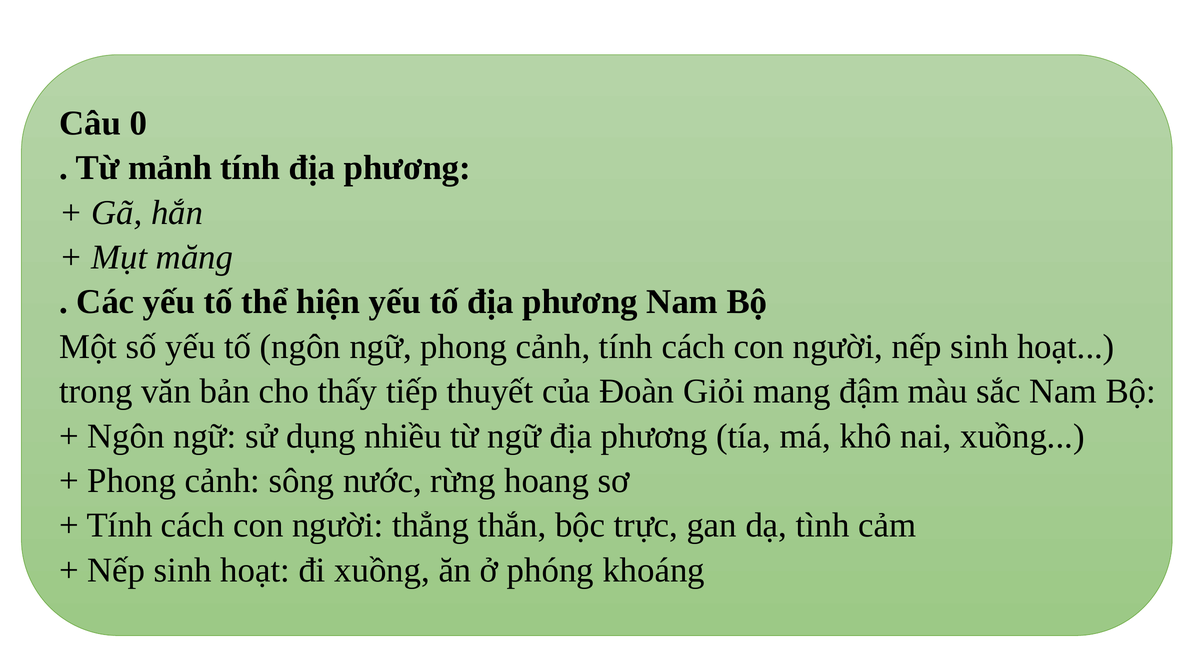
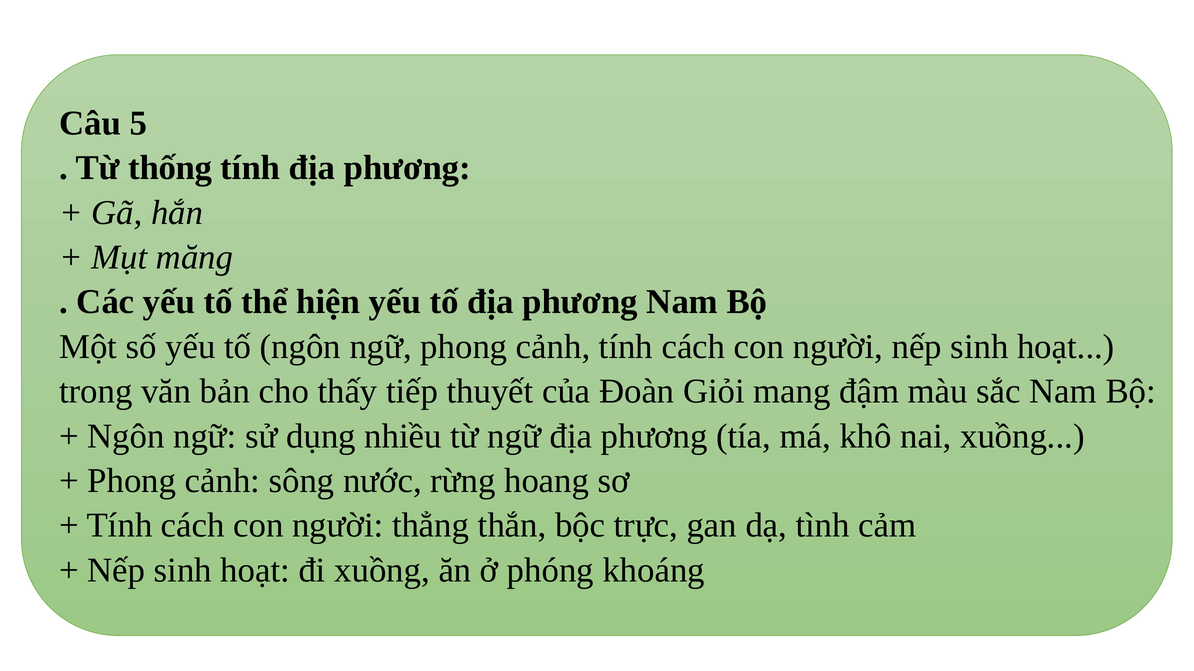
0: 0 -> 5
mảnh: mảnh -> thống
